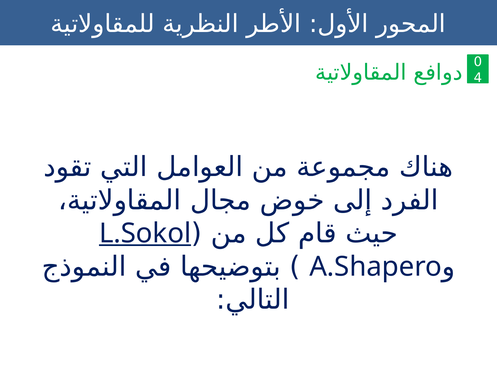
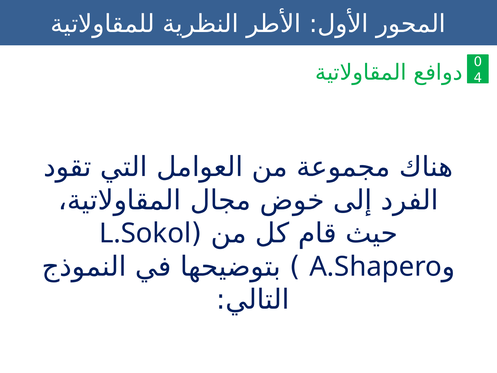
L.Sokol underline: present -> none
